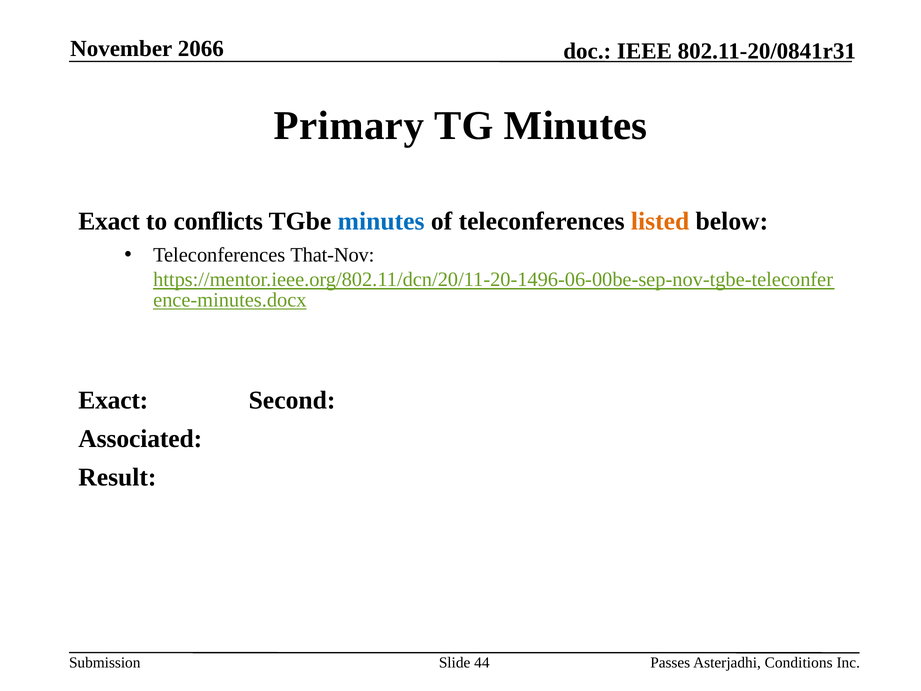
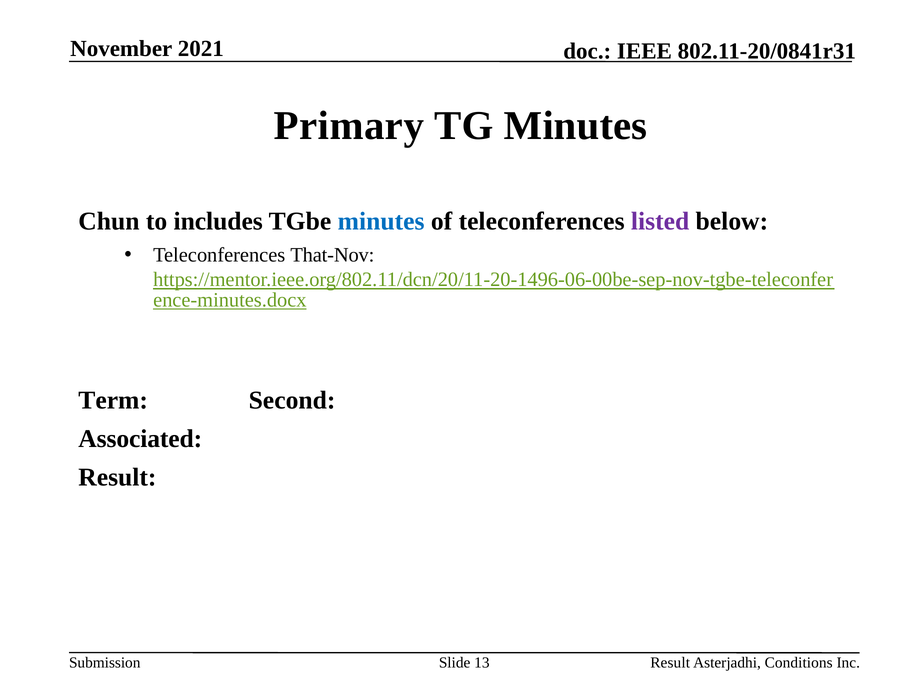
2066: 2066 -> 2021
Exact at (109, 221): Exact -> Chun
conflicts: conflicts -> includes
listed colour: orange -> purple
Exact at (113, 400): Exact -> Term
44: 44 -> 13
Passes at (670, 662): Passes -> Result
